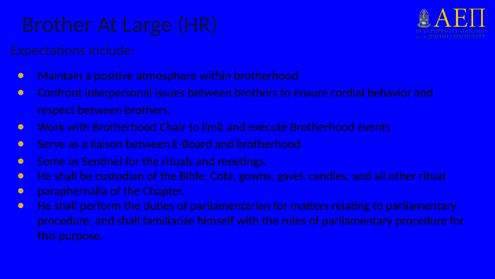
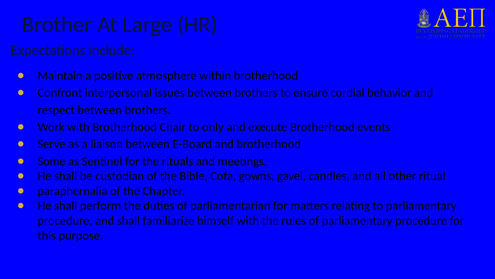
limit: limit -> only
